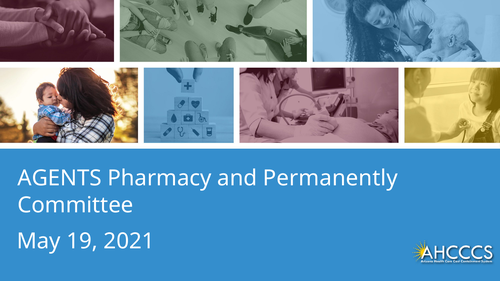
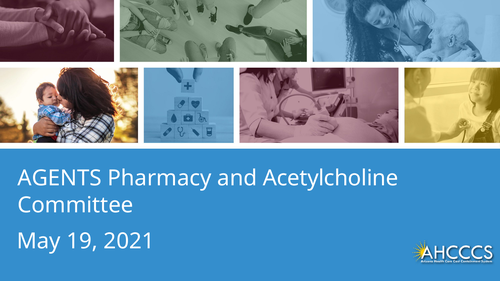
Permanently: Permanently -> Acetylcholine
